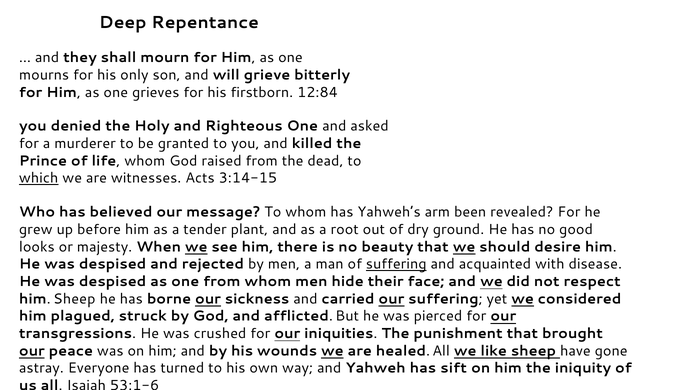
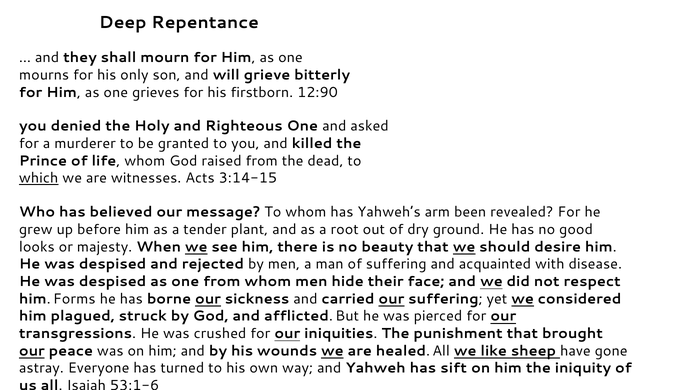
12:84: 12:84 -> 12:90
suffering at (396, 264) underline: present -> none
him Sheep: Sheep -> Forms
